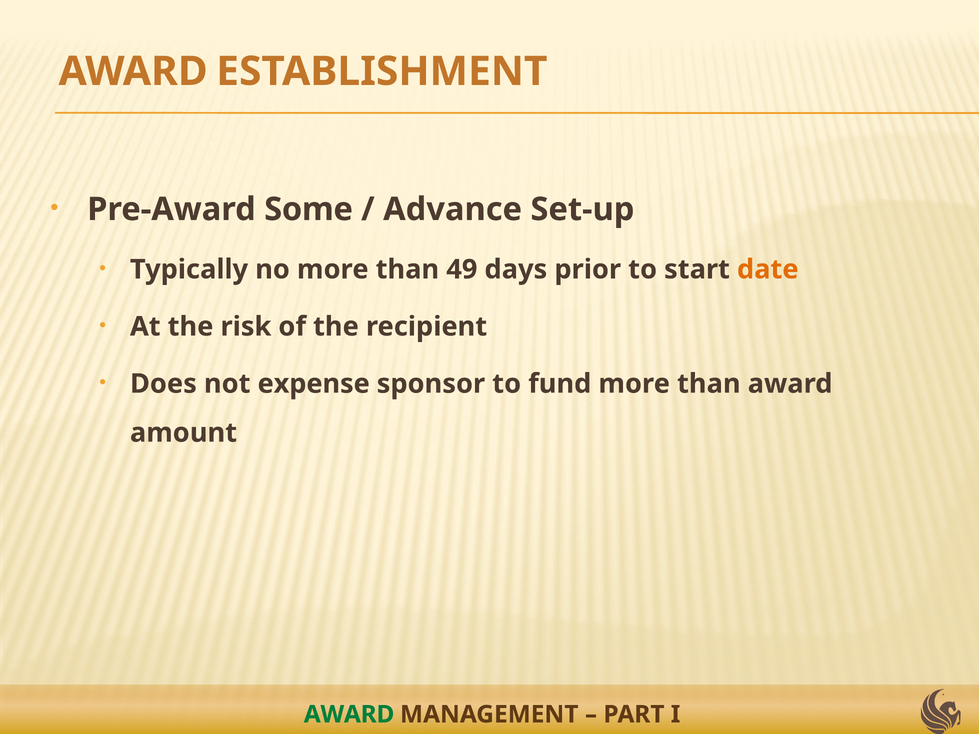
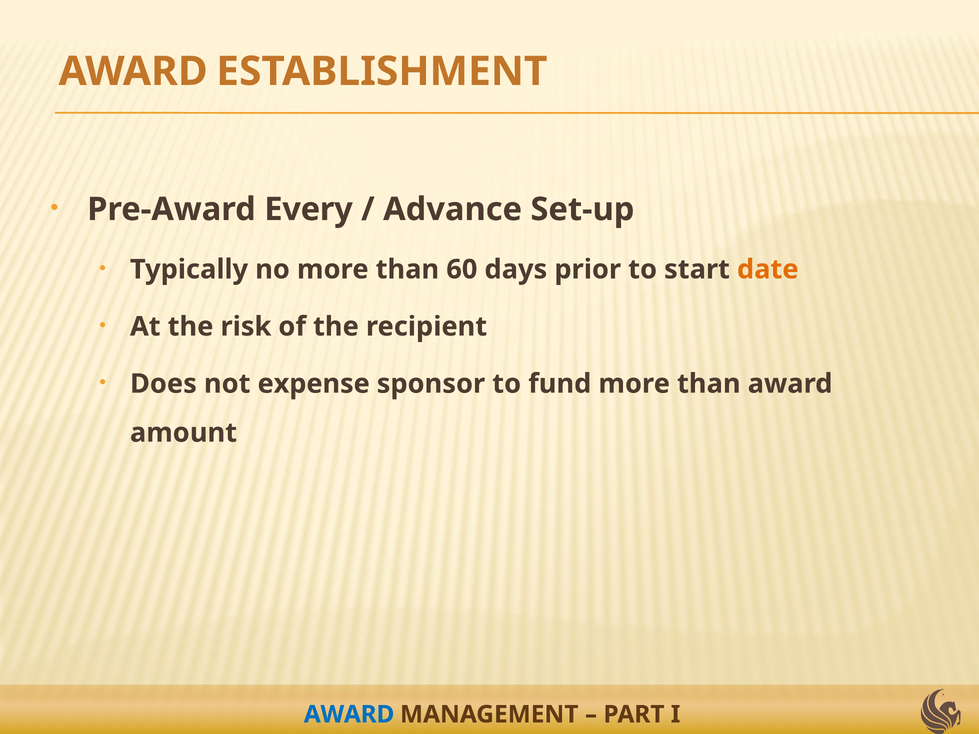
Some: Some -> Every
49: 49 -> 60
AWARD at (349, 715) colour: green -> blue
